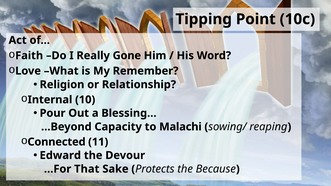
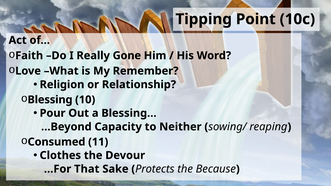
Internal: Internal -> Blessing
Malachi: Malachi -> Neither
Connected: Connected -> Consumed
Edward: Edward -> Clothes
